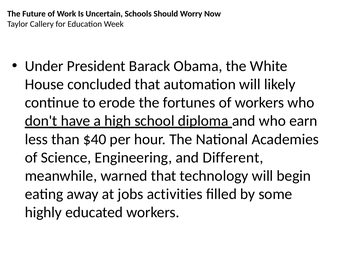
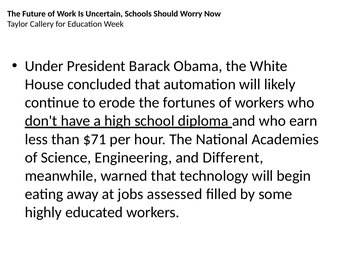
$40: $40 -> $71
activities: activities -> assessed
